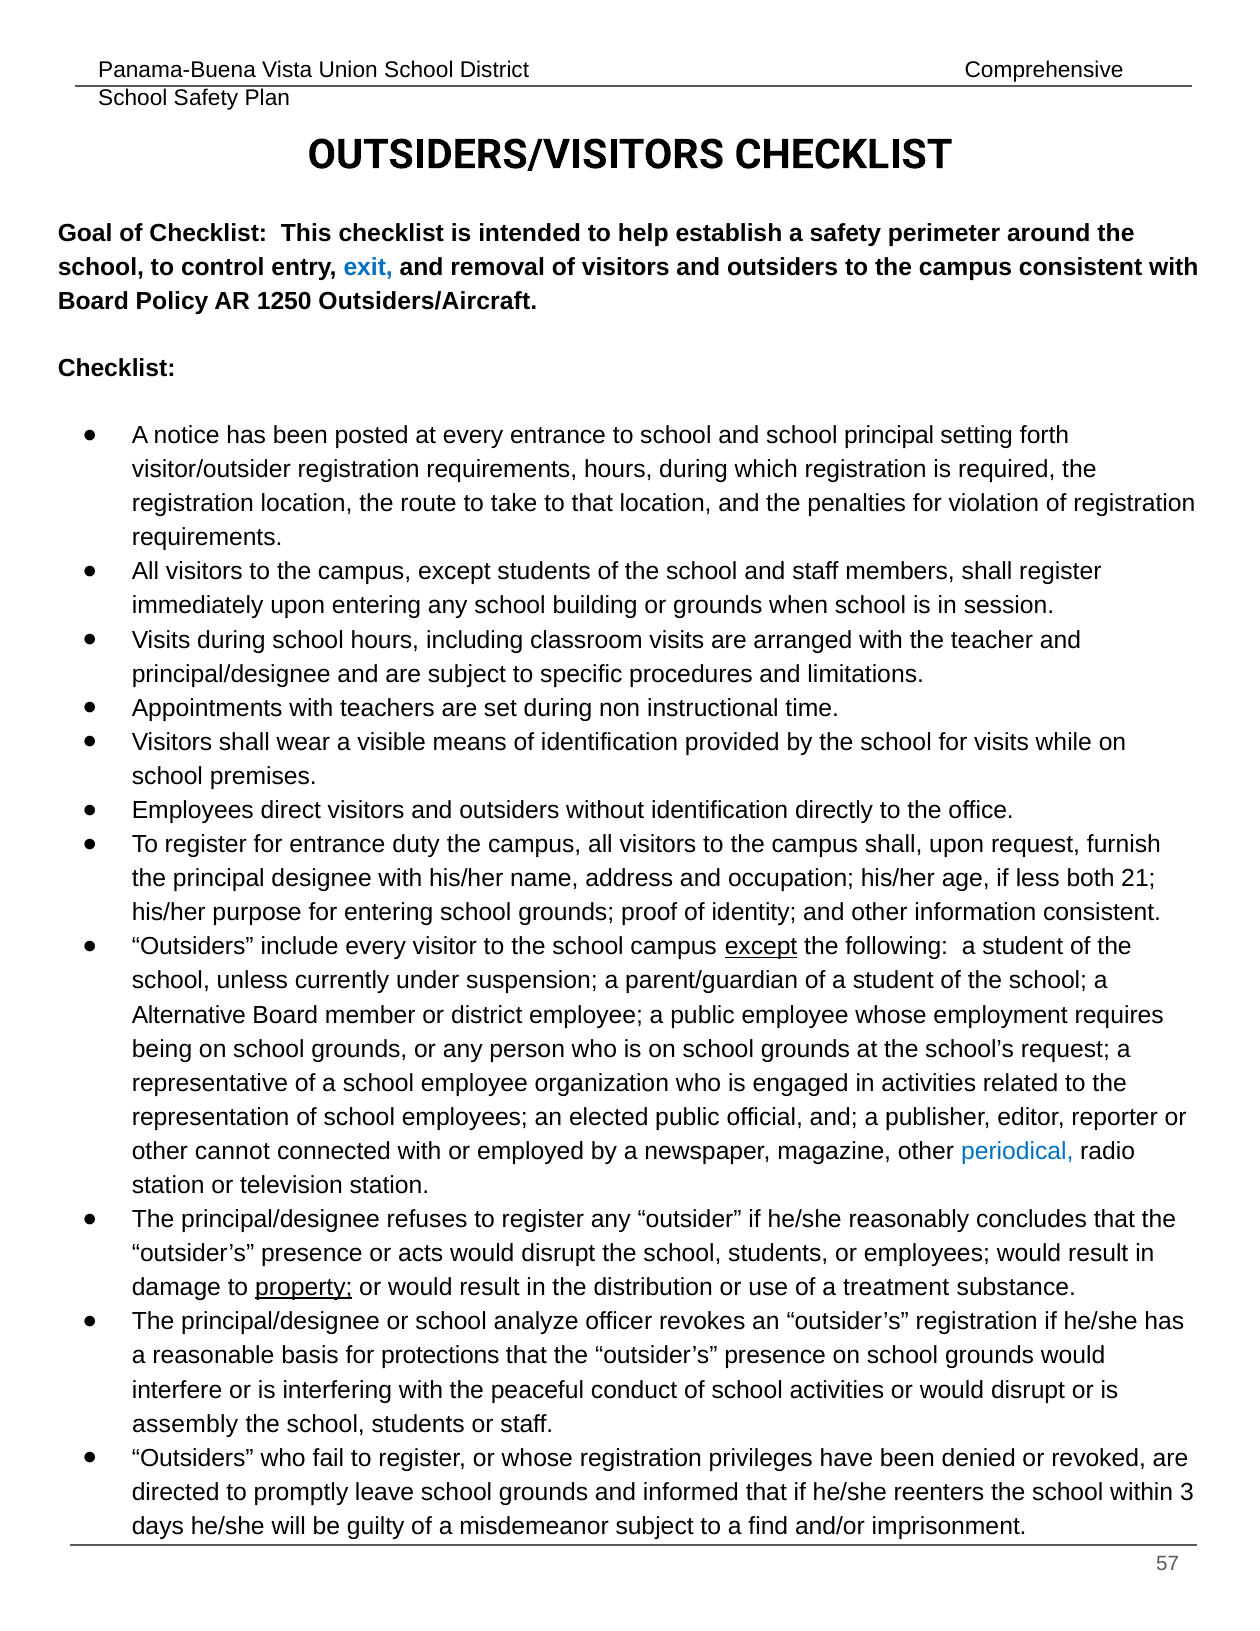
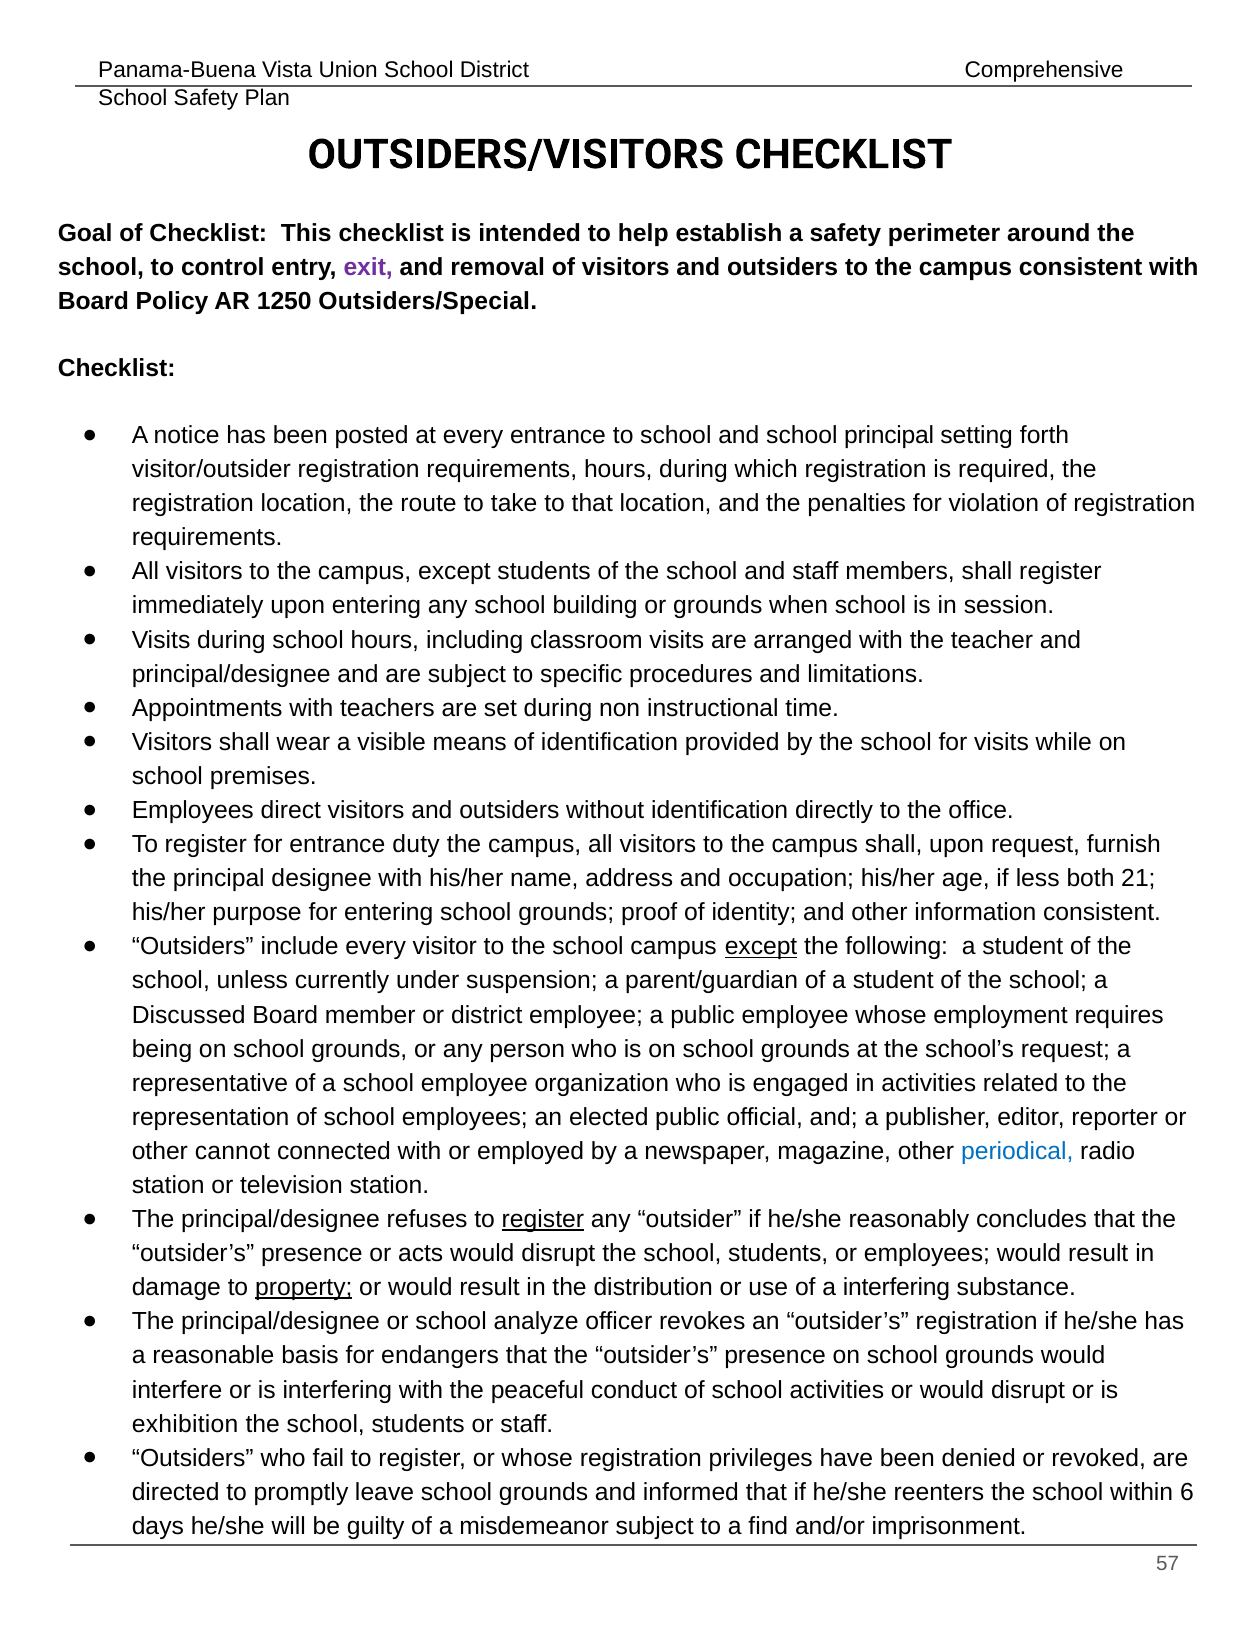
exit colour: blue -> purple
Outsiders/Aircraft: Outsiders/Aircraft -> Outsiders/Special
Alternative: Alternative -> Discussed
register at (543, 1219) underline: none -> present
a treatment: treatment -> interfering
protections: protections -> endangers
assembly: assembly -> exhibition
3: 3 -> 6
